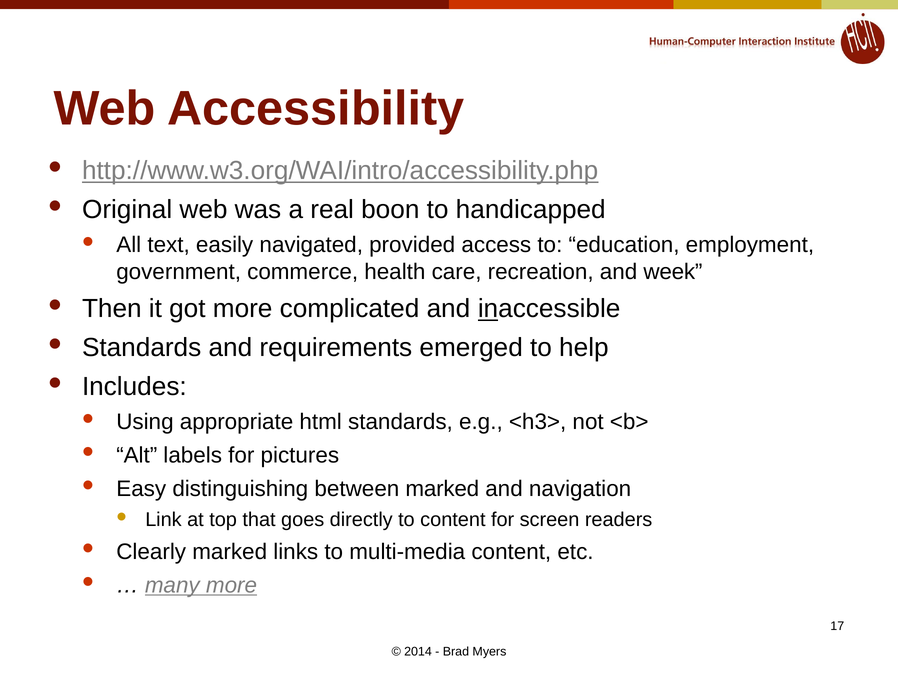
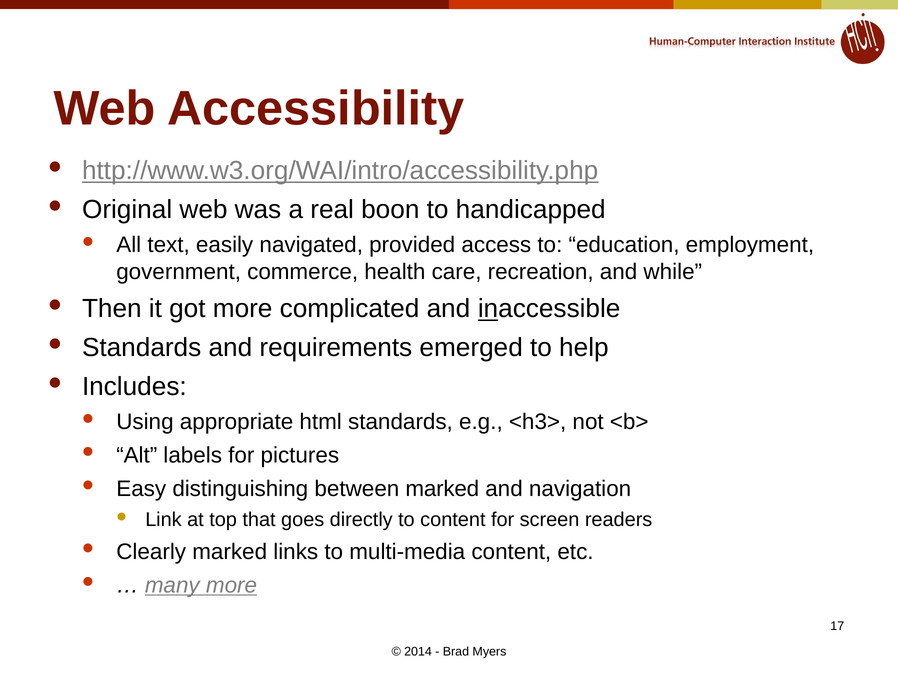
week: week -> while
